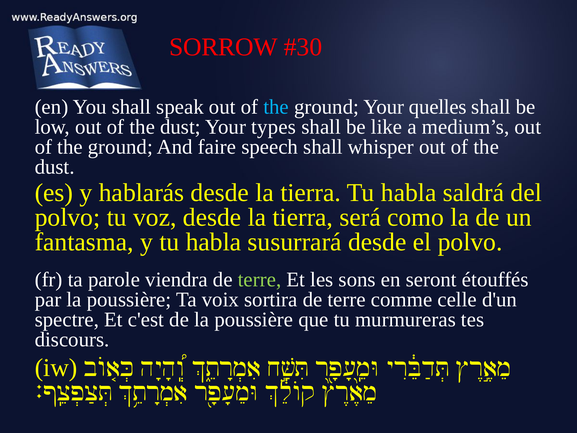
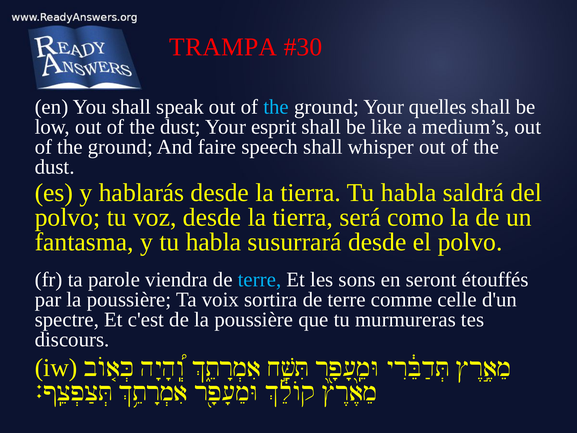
SORROW: SORROW -> TRAMPA
types: types -> esprit
terre at (260, 279) colour: light green -> light blue
